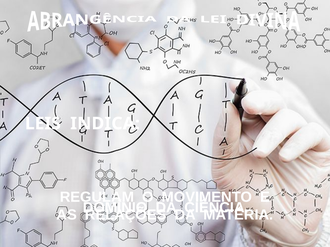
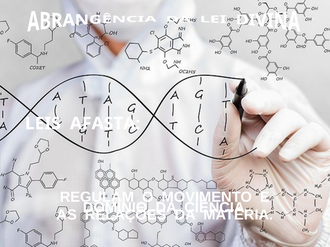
INDICA: INDICA -> AFASTA
